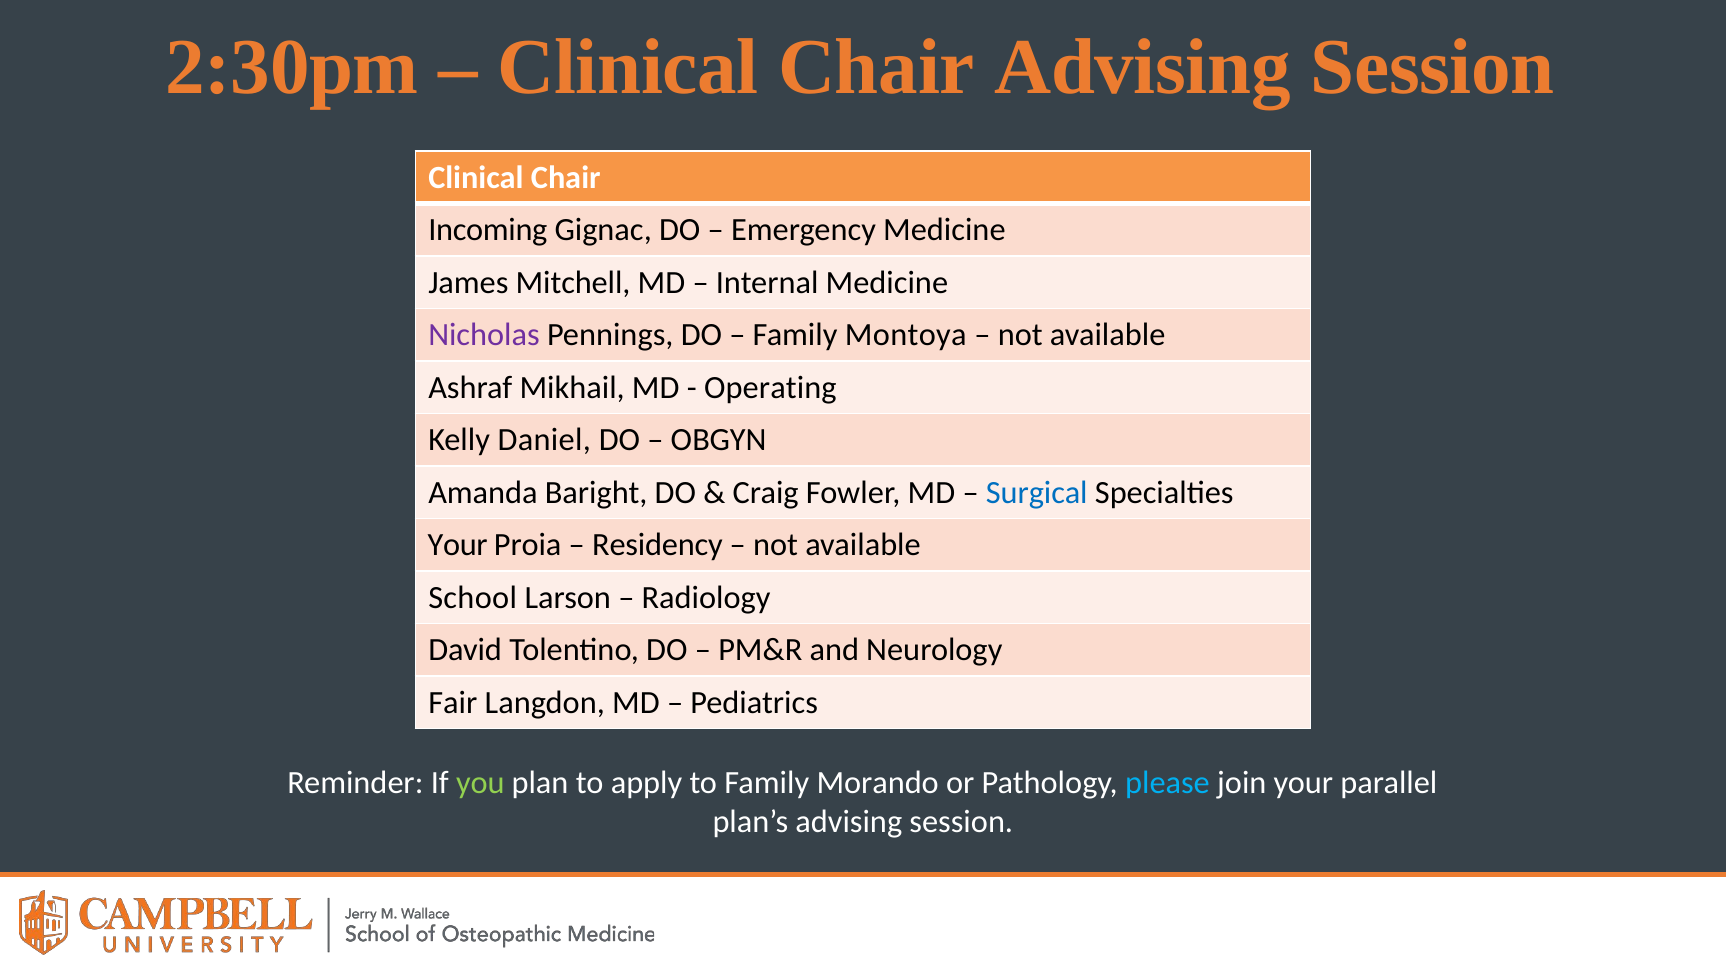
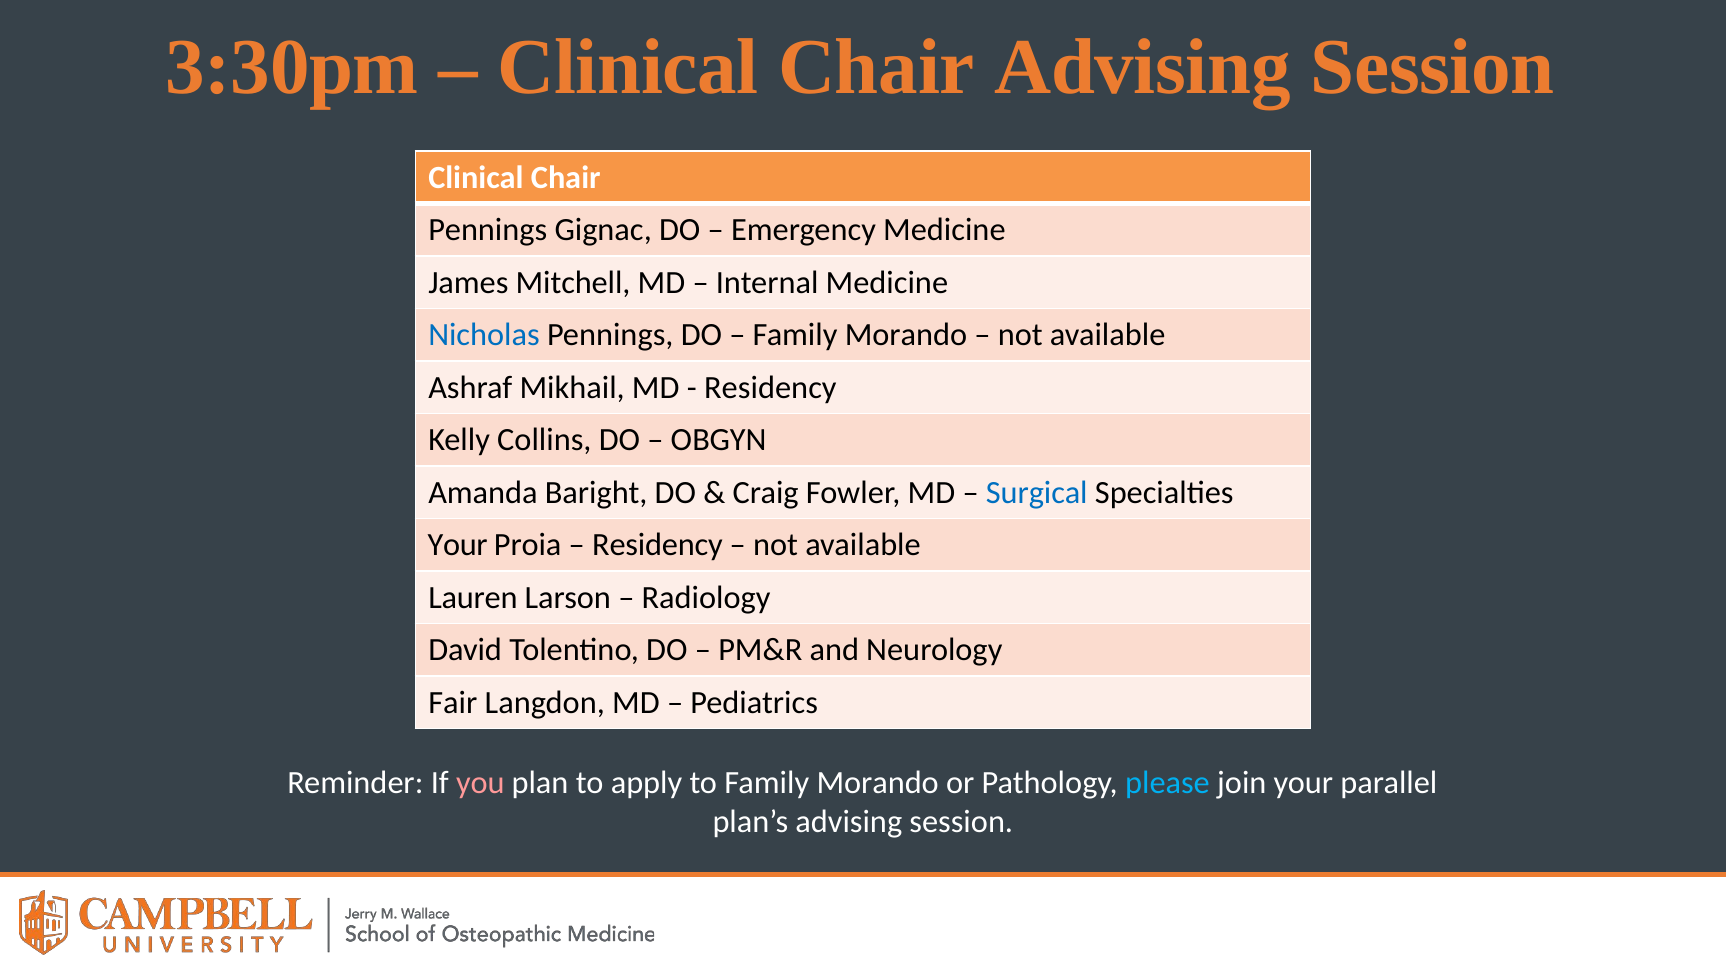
2:30pm: 2:30pm -> 3:30pm
Incoming at (488, 230): Incoming -> Pennings
Nicholas colour: purple -> blue
Montoya at (906, 335): Montoya -> Morando
Operating at (770, 388): Operating -> Residency
Daniel: Daniel -> Collins
School: School -> Lauren
you colour: light green -> pink
